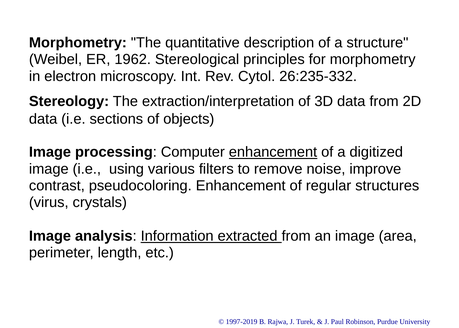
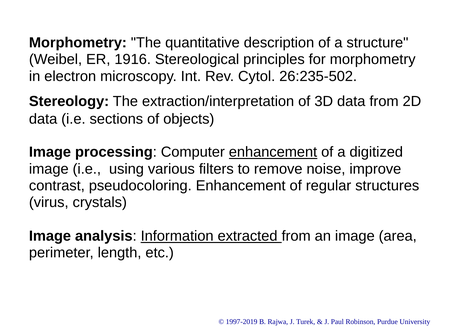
1962: 1962 -> 1916
26:235-332: 26:235-332 -> 26:235-502
